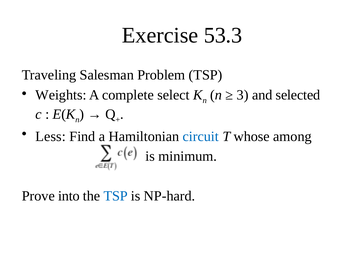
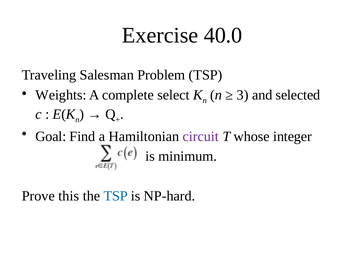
53.3: 53.3 -> 40.0
Less: Less -> Goal
circuit colour: blue -> purple
among: among -> integer
into: into -> this
